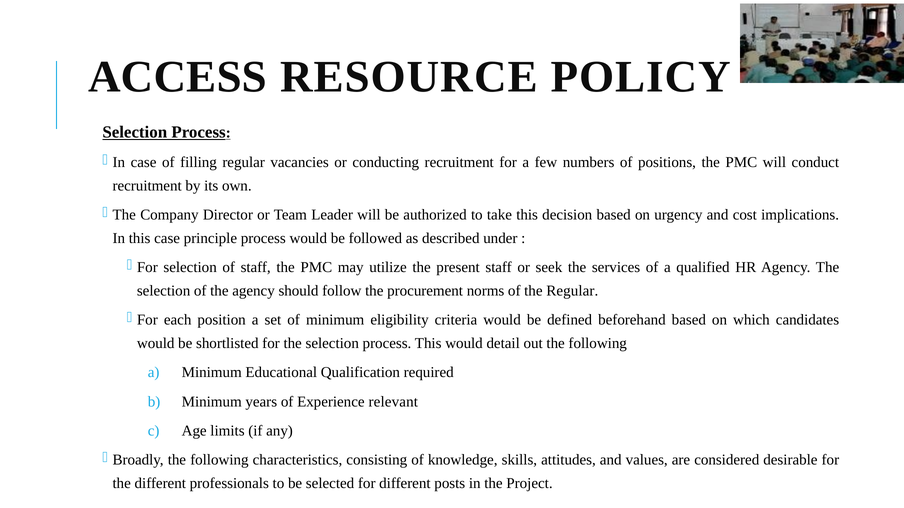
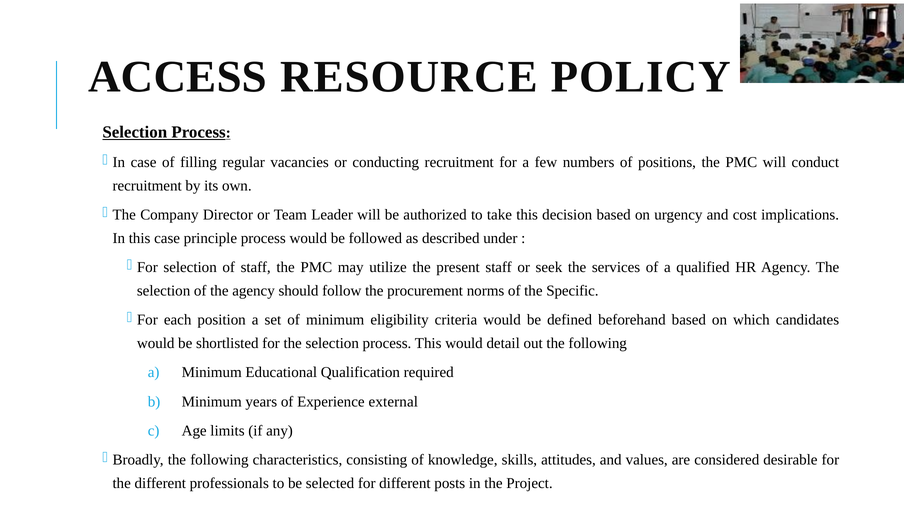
the Regular: Regular -> Specific
relevant: relevant -> external
